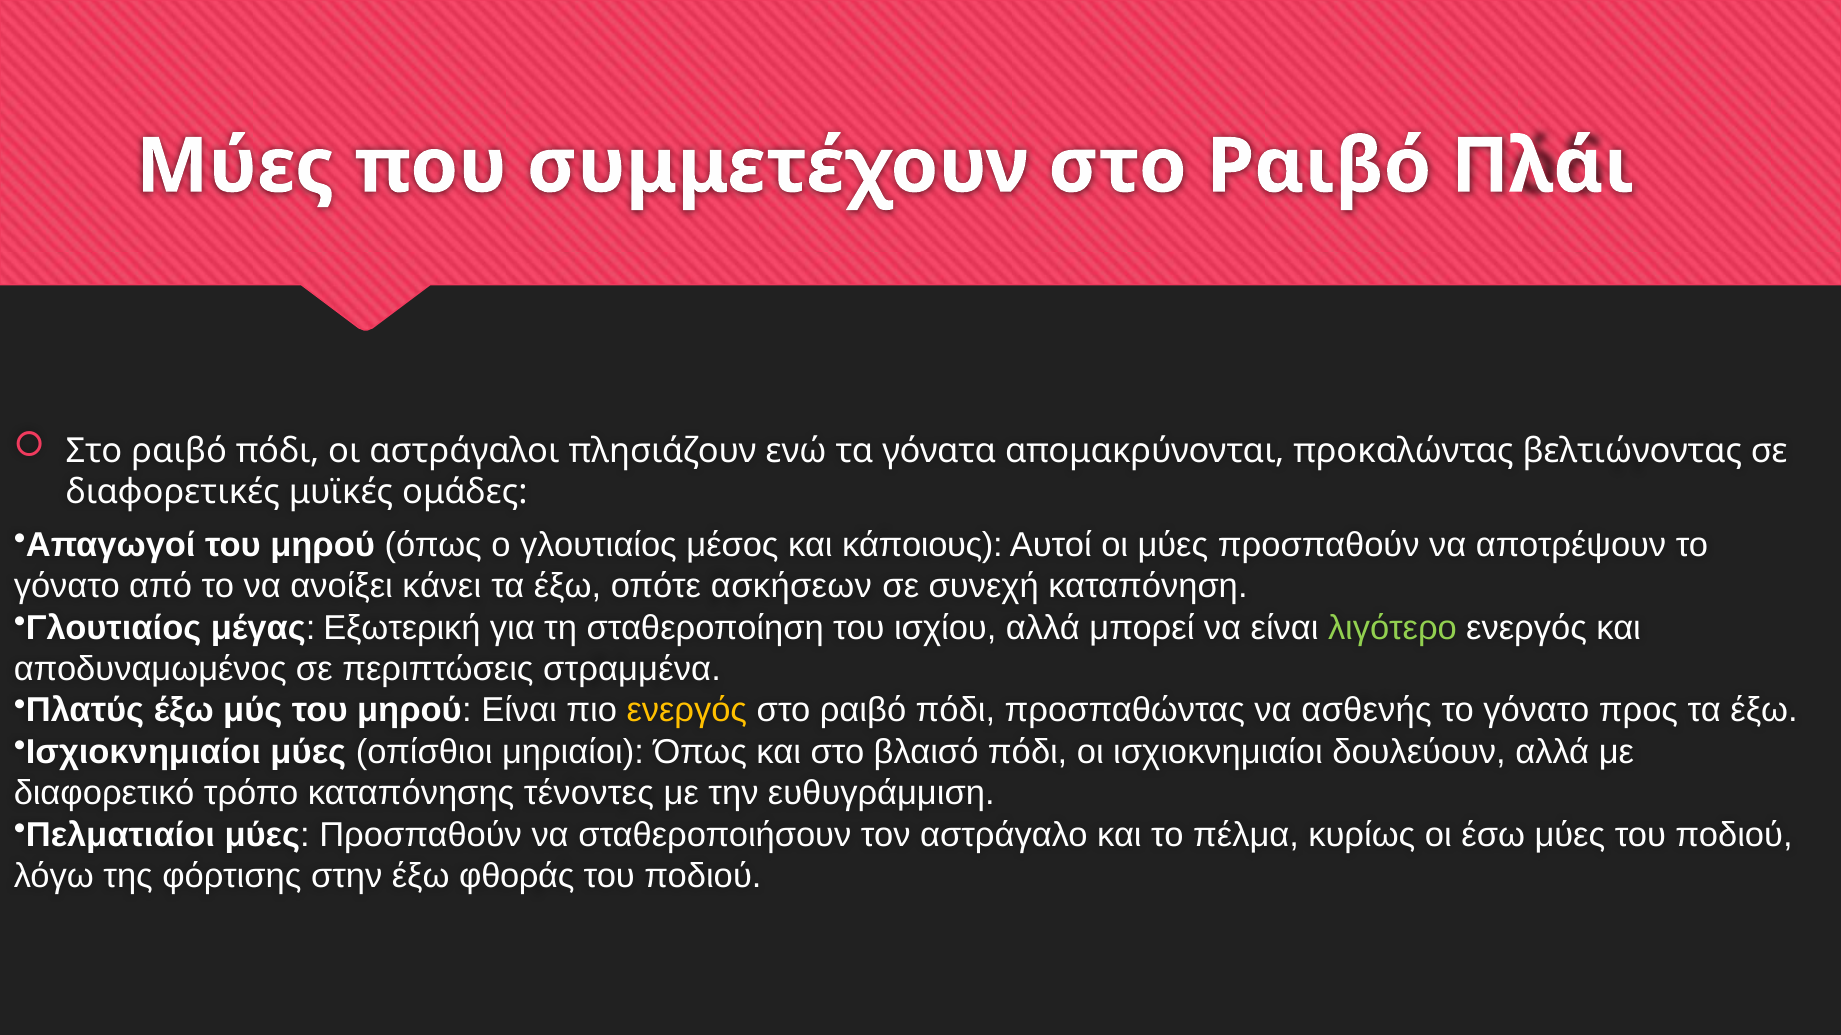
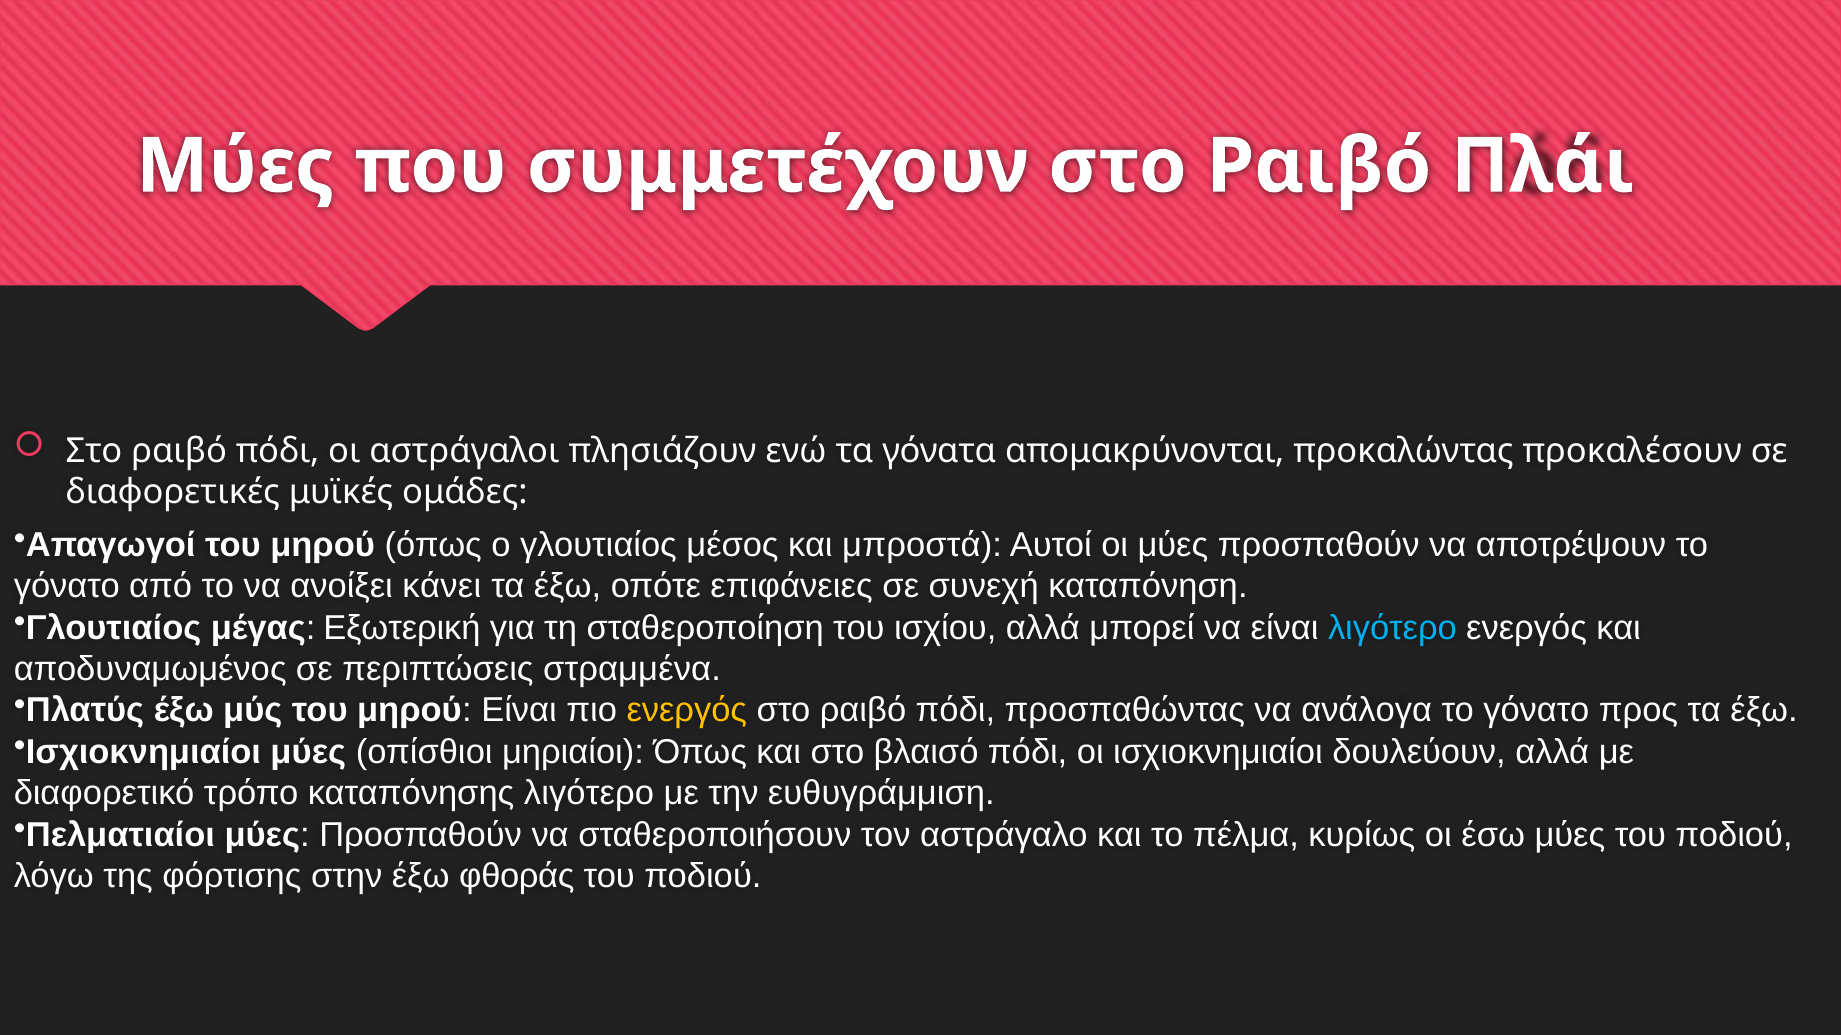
βελτιώνοντας: βελτιώνοντας -> προκαλέσουν
κάποιους: κάποιους -> μπροστά
ασκήσεων: ασκήσεων -> επιφάνειες
λιγότερο at (1392, 628) colour: light green -> light blue
ασθενής: ασθενής -> ανάλογα
καταπόνησης τένοντες: τένοντες -> λιγότερο
